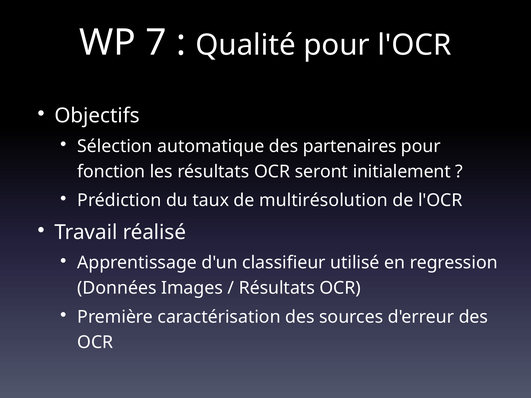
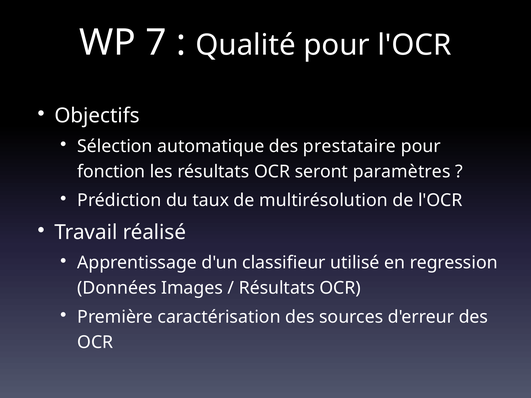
partenaires: partenaires -> prestataire
initialement: initialement -> paramètres
